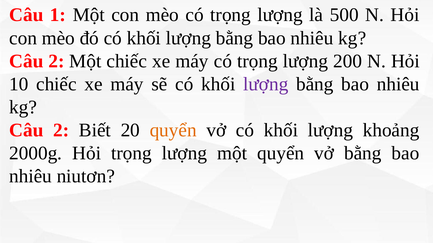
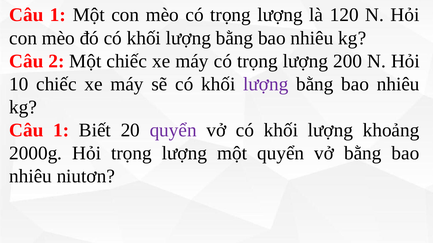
500: 500 -> 120
2 at (61, 131): 2 -> 1
quyển at (173, 131) colour: orange -> purple
